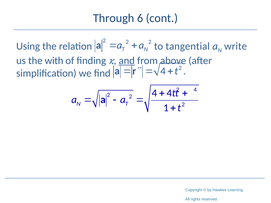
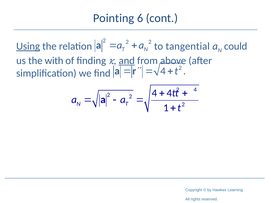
Through: Through -> Pointing
Using underline: none -> present
write: write -> could
